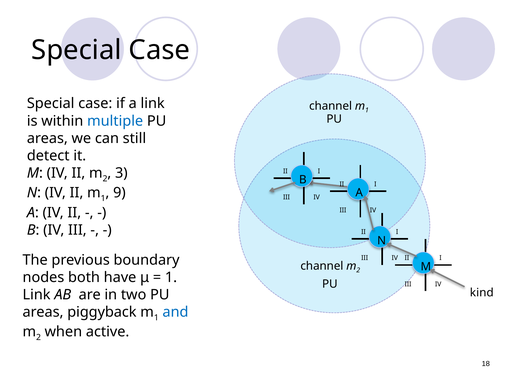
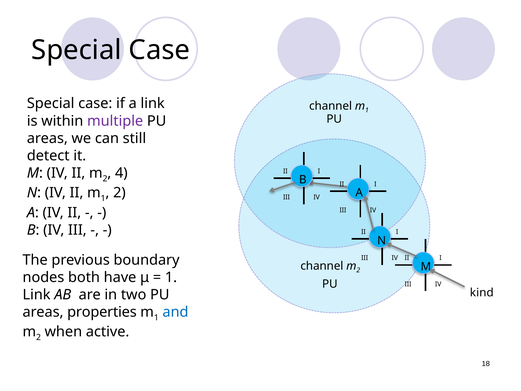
multiple colour: blue -> purple
3: 3 -> 4
9 at (119, 193): 9 -> 2
piggyback: piggyback -> properties
